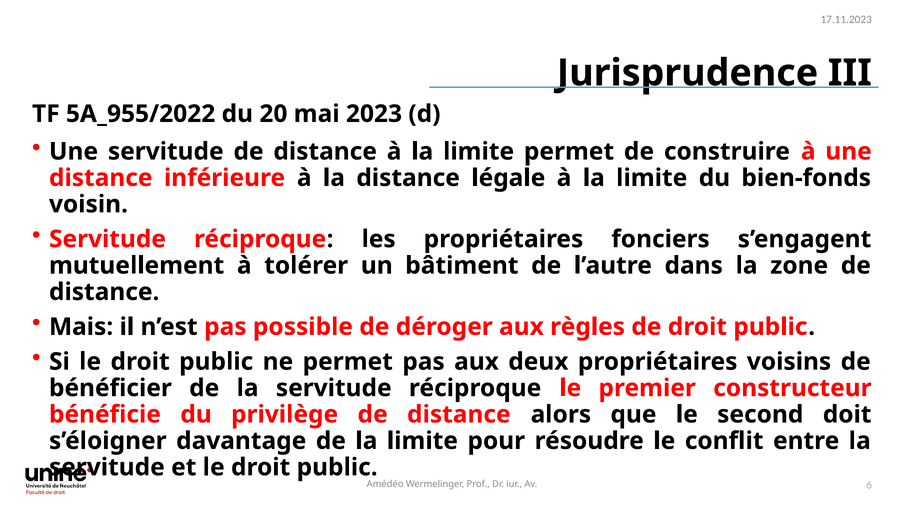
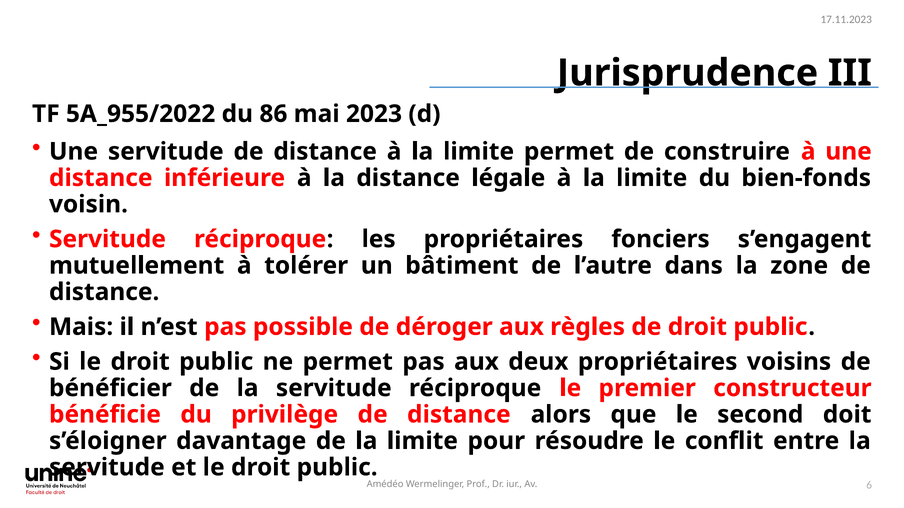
20: 20 -> 86
